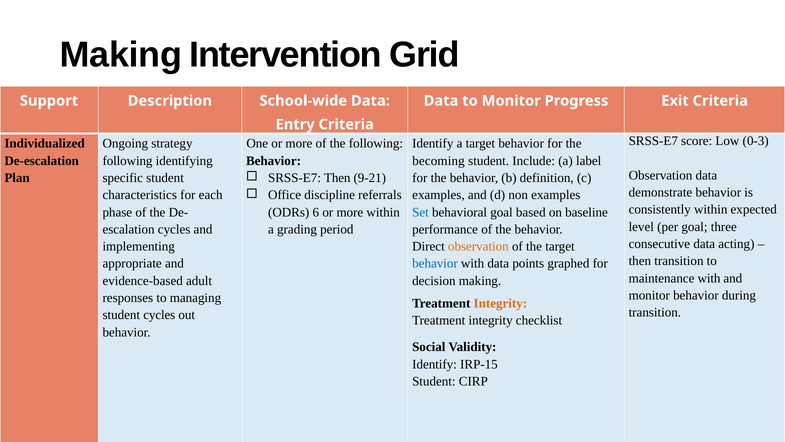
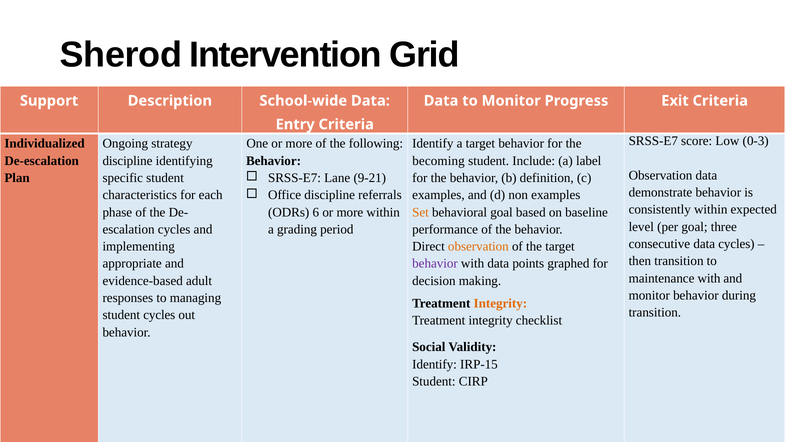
Making at (121, 55): Making -> Sherod
following at (128, 161): following -> discipline
SRSS-E7 Then: Then -> Lane
Set colour: blue -> orange
data acting: acting -> cycles
behavior at (435, 263) colour: blue -> purple
